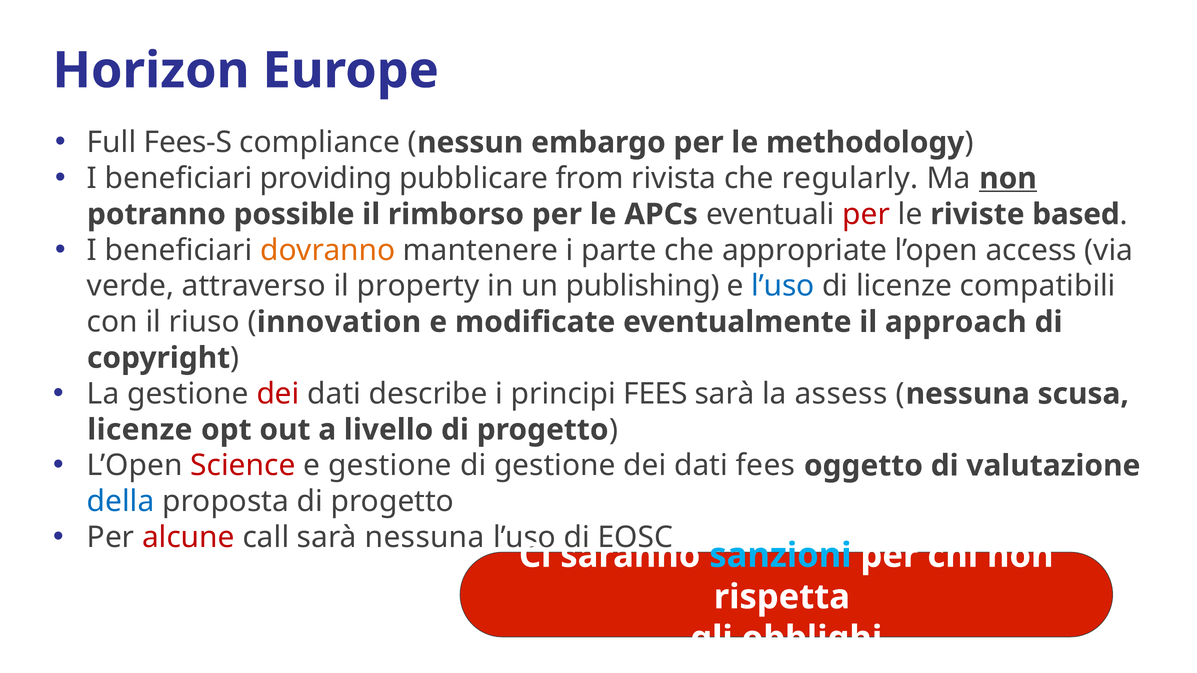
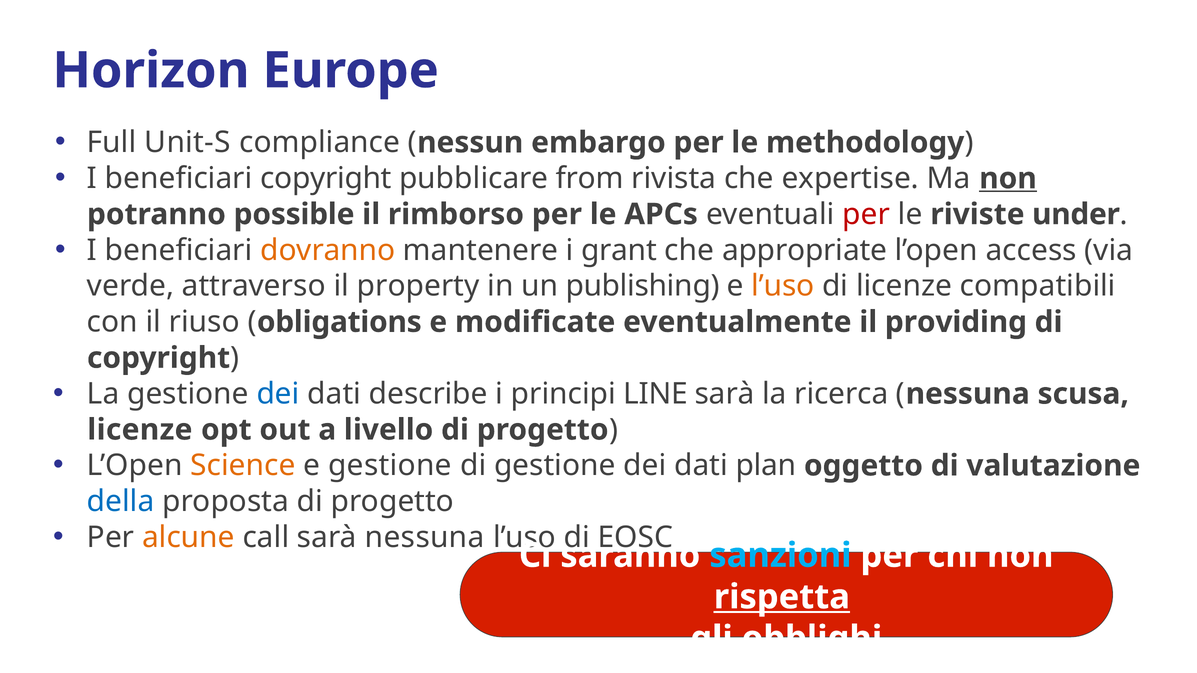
Fees-S: Fees-S -> Unit-S
beneficiari providing: providing -> copyright
regularly: regularly -> expertise
based: based -> under
parte: parte -> grant
l’uso at (783, 286) colour: blue -> orange
innovation: innovation -> obligations
approach: approach -> providing
dei at (278, 394) colour: red -> blue
principi FEES: FEES -> LINE
assess: assess -> ricerca
Science colour: red -> orange
dati fees: fees -> plan
alcune colour: red -> orange
rispetta underline: none -> present
